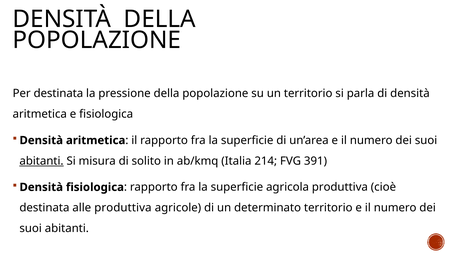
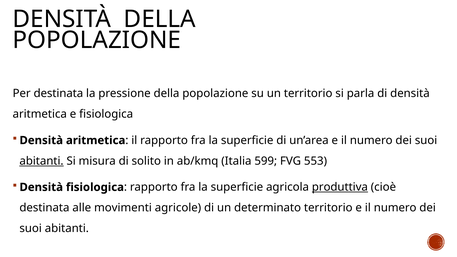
214: 214 -> 599
391: 391 -> 553
produttiva at (340, 187) underline: none -> present
alle produttiva: produttiva -> movimenti
